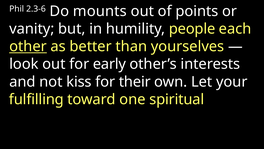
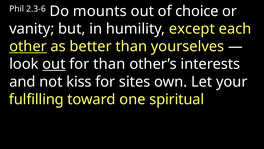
points: points -> choice
people: people -> except
out at (54, 64) underline: none -> present
for early: early -> than
their: their -> sites
